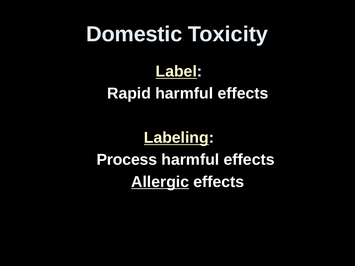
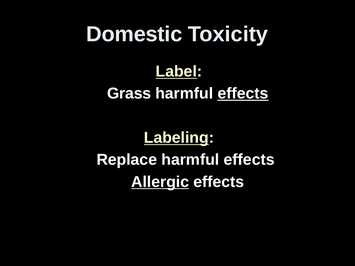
Rapid: Rapid -> Grass
effects at (243, 94) underline: none -> present
Process: Process -> Replace
